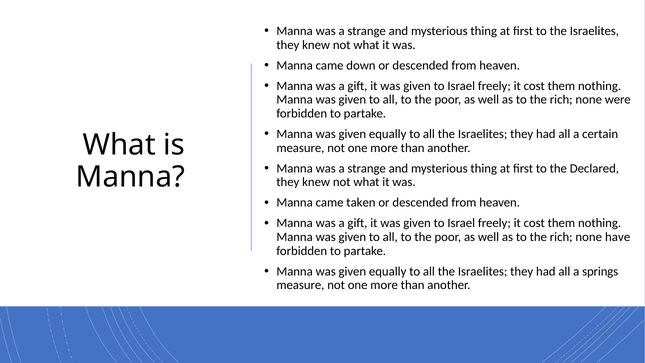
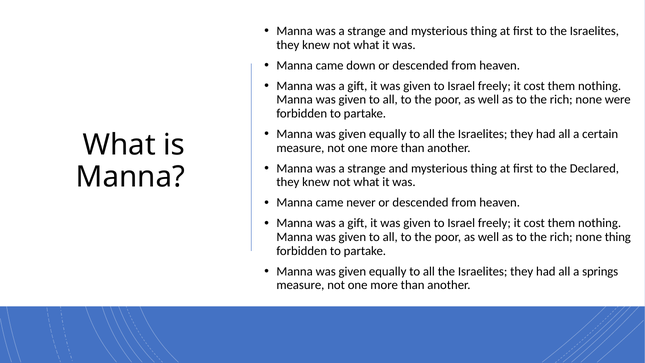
taken: taken -> never
none have: have -> thing
